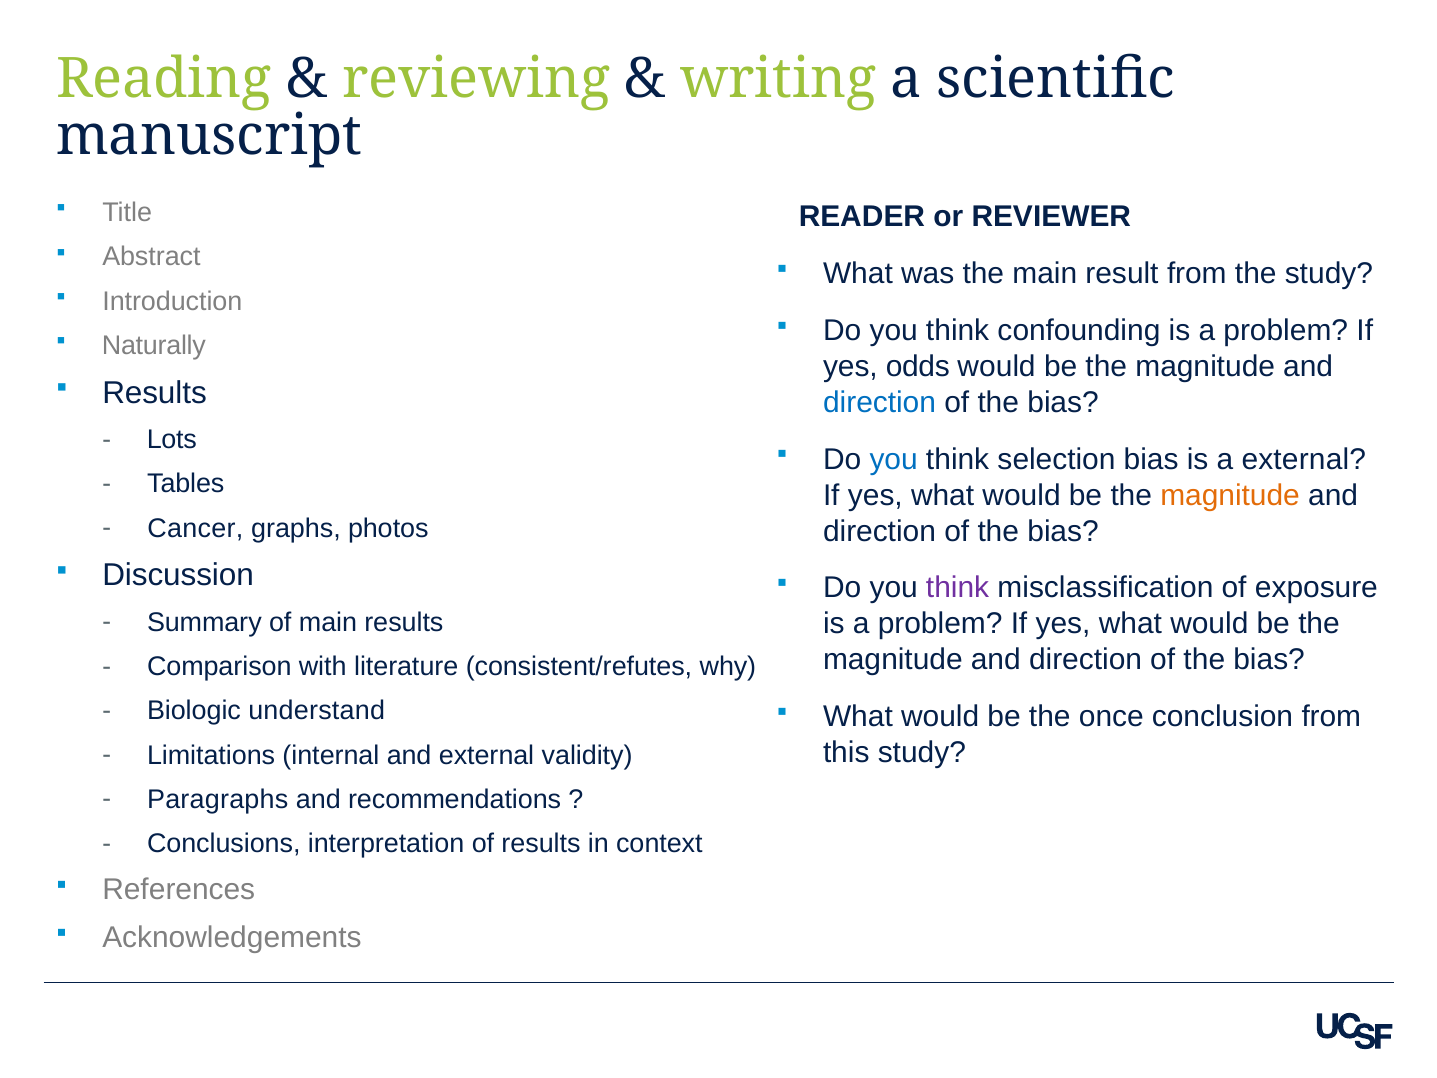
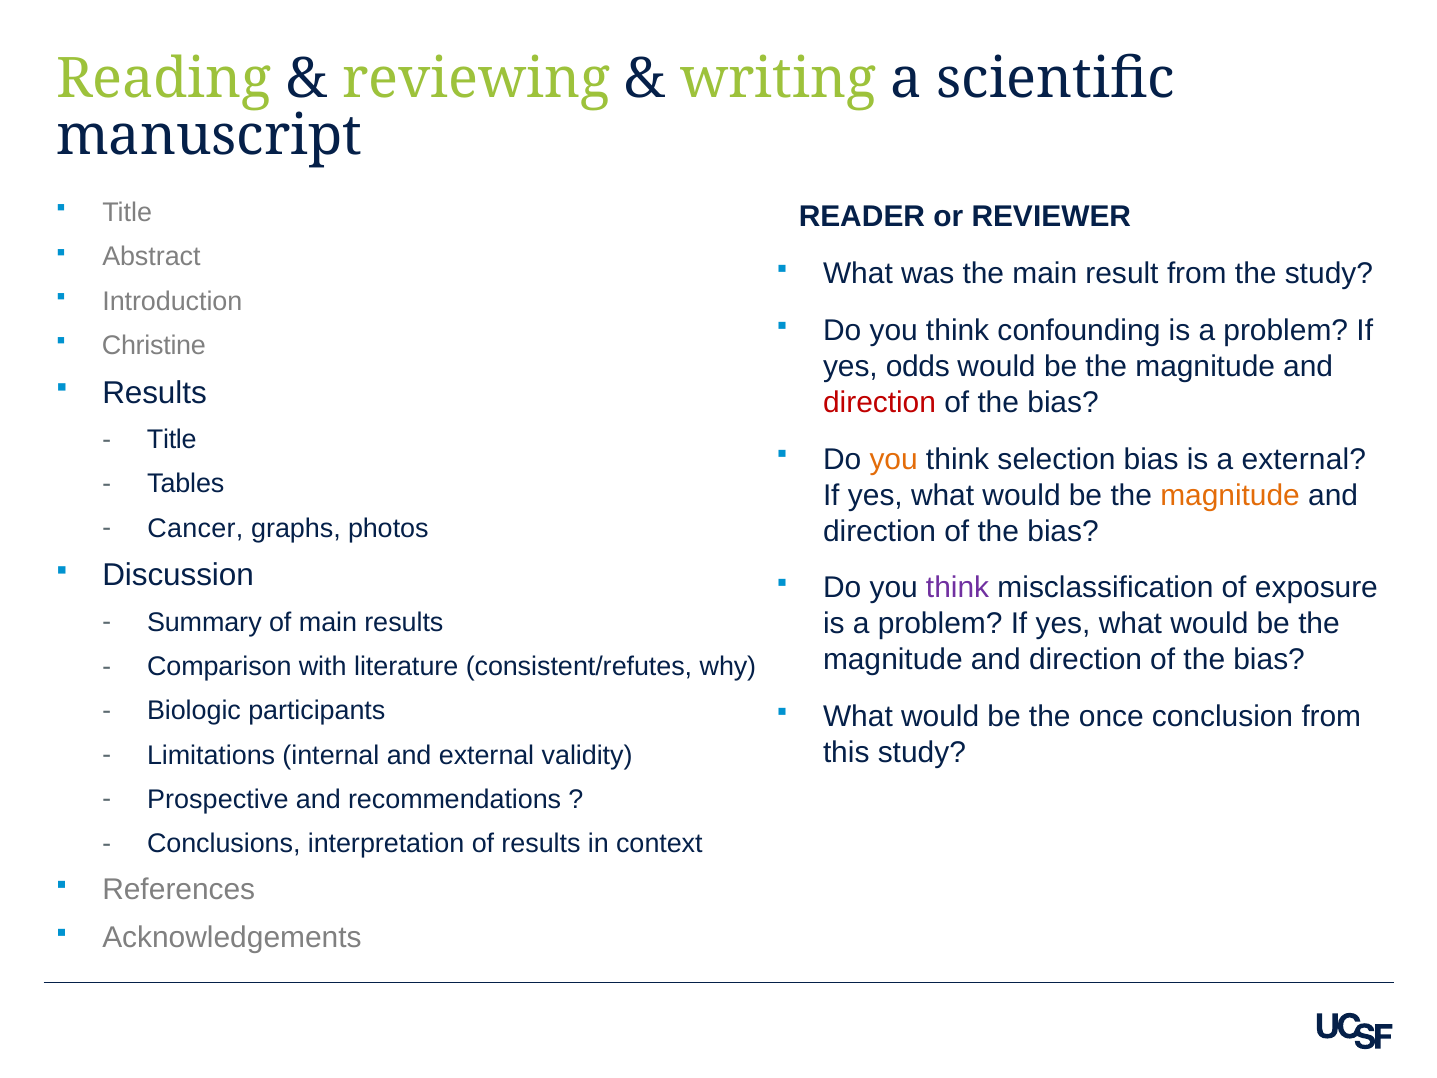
Naturally: Naturally -> Christine
direction at (880, 402) colour: blue -> red
Lots at (172, 439): Lots -> Title
you at (894, 459) colour: blue -> orange
understand: understand -> participants
Paragraphs: Paragraphs -> Prospective
